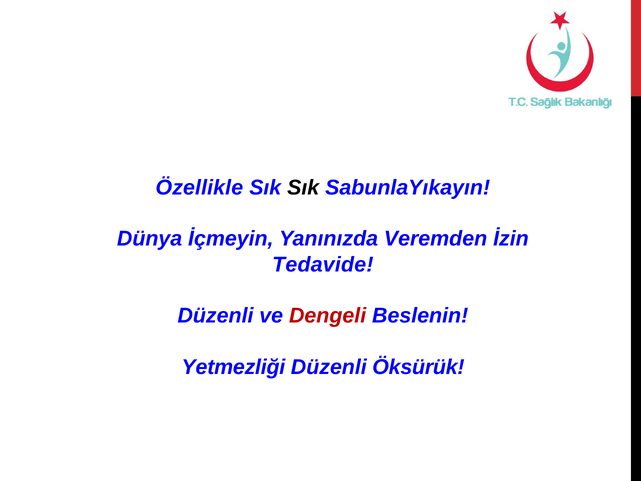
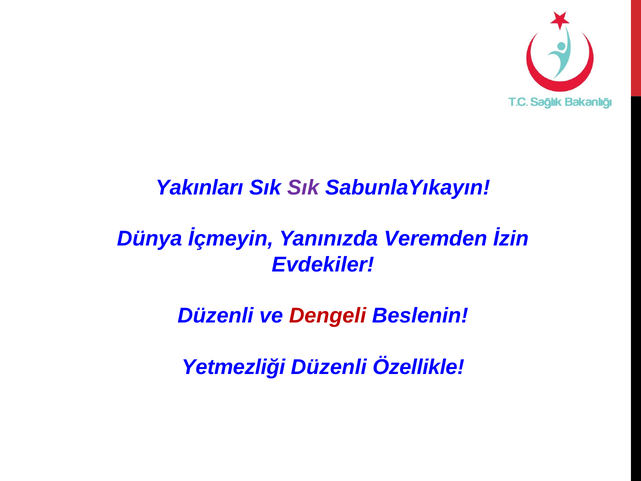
Özellikle: Özellikle -> Yakınları
Sık at (303, 187) colour: black -> purple
Tedavide: Tedavide -> Evdekiler
Öksürük: Öksürük -> Özellikle
